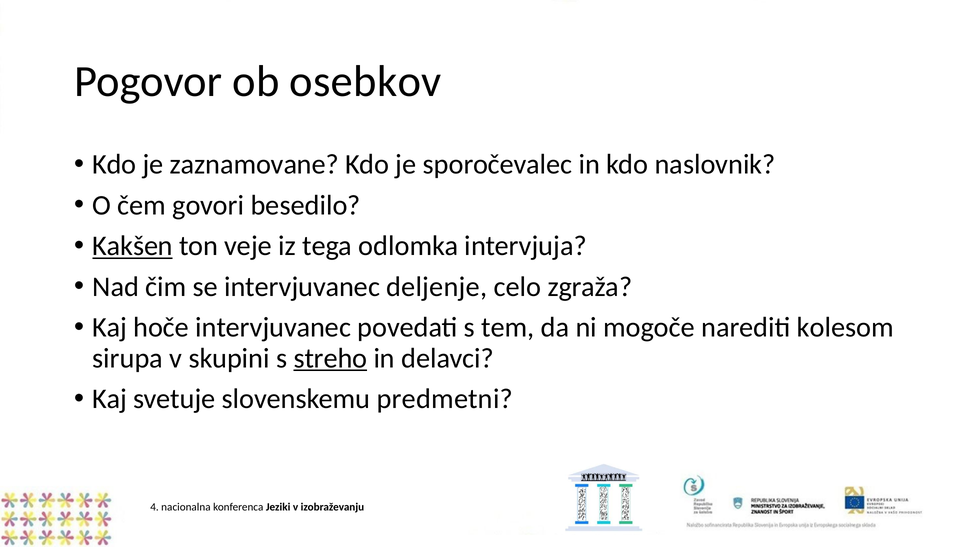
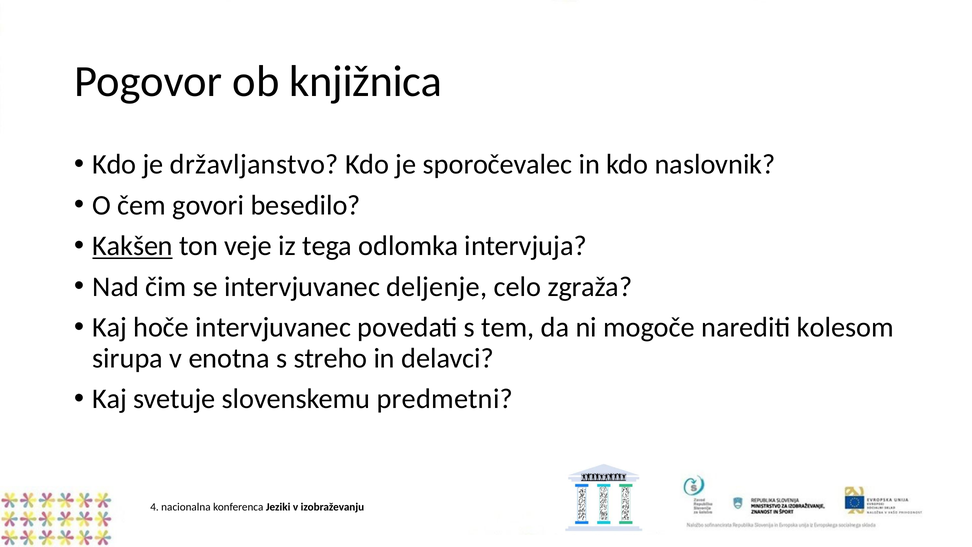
osebkov: osebkov -> knjižnica
zaznamovane: zaznamovane -> državljanstvo
skupini: skupini -> enotna
streho underline: present -> none
